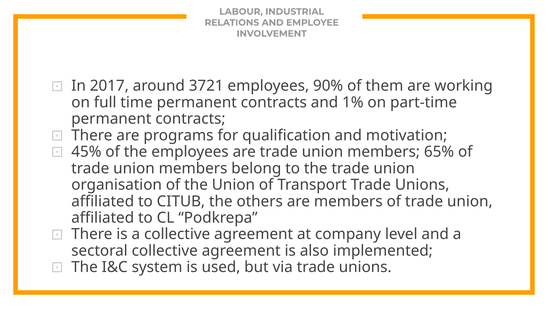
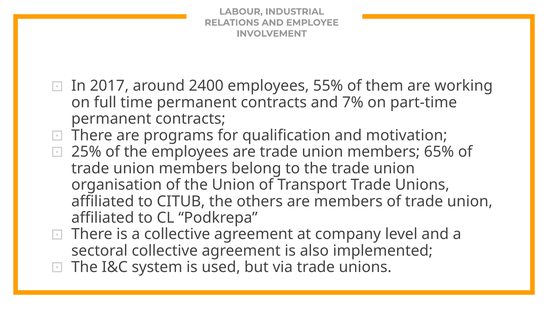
3721: 3721 -> 2400
90%: 90% -> 55%
1%: 1% -> 7%
45%: 45% -> 25%
